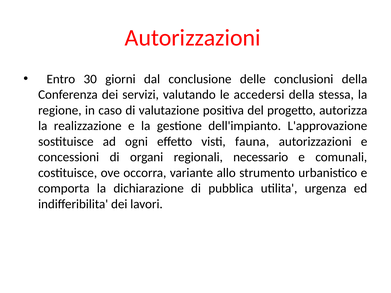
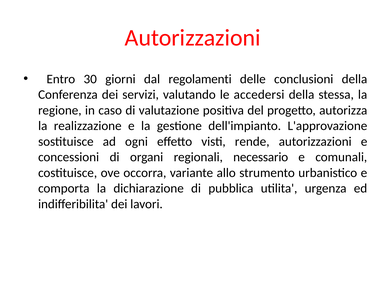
conclusione: conclusione -> regolamenti
fauna: fauna -> rende
